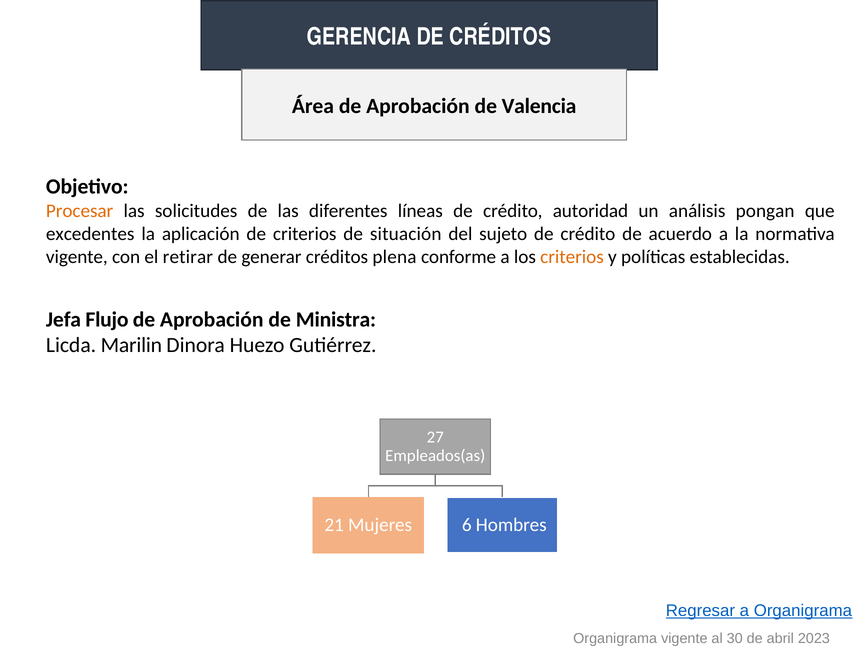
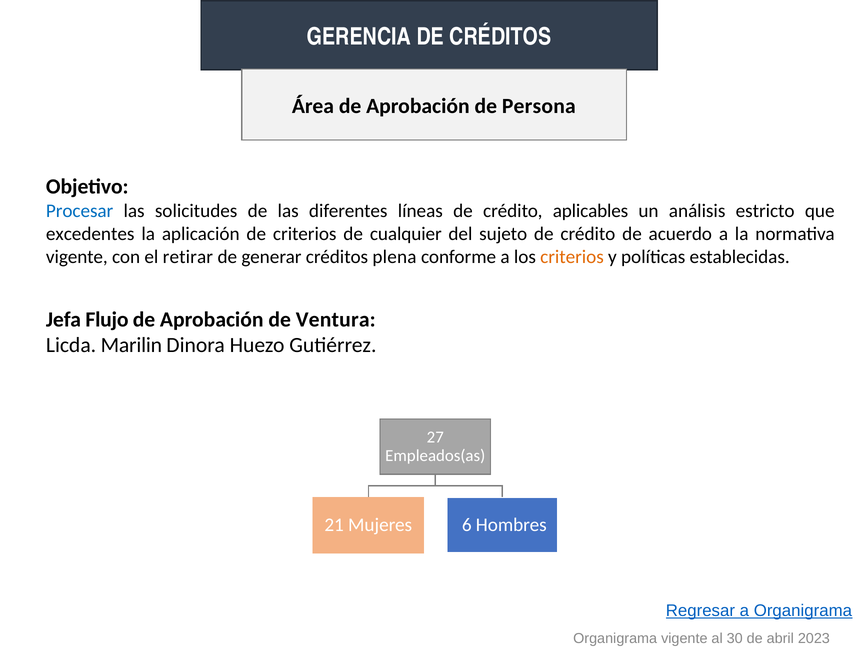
Valencia: Valencia -> Persona
Procesar colour: orange -> blue
autoridad: autoridad -> aplicables
pongan: pongan -> estricto
situación: situación -> cualquier
Ministra: Ministra -> Ventura
